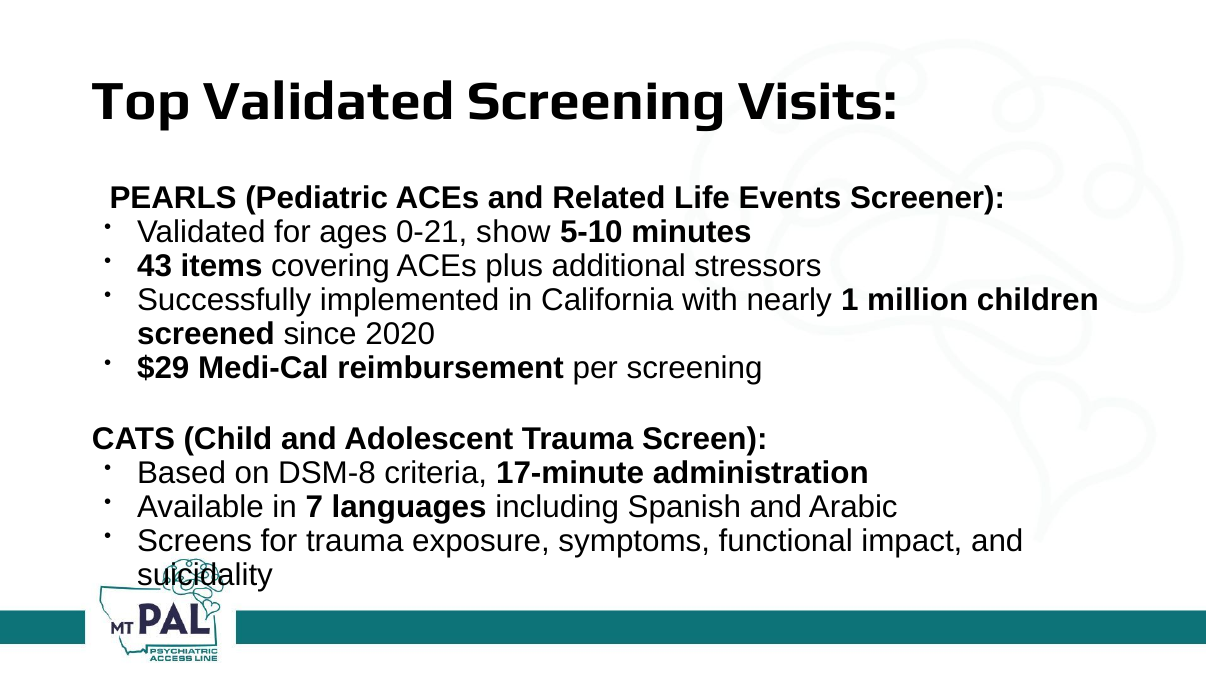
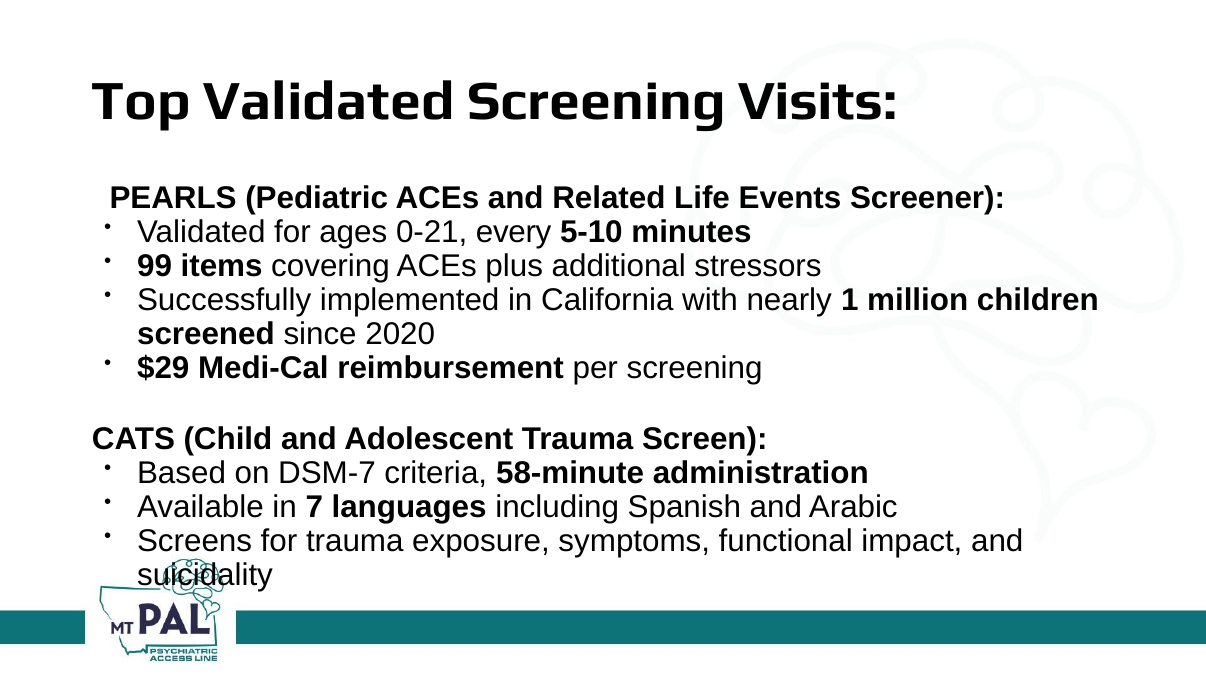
show: show -> every
43: 43 -> 99
DSM-8: DSM-8 -> DSM-7
17-minute: 17-minute -> 58-minute
